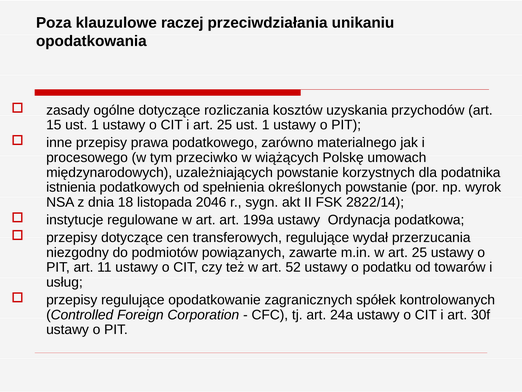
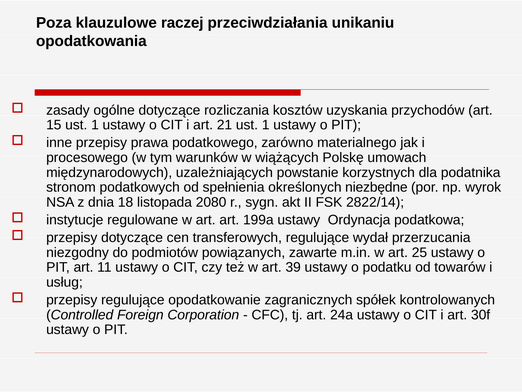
i art 25: 25 -> 21
przeciwko: przeciwko -> warunków
istnienia: istnienia -> stronom
określonych powstanie: powstanie -> niezbędne
2046: 2046 -> 2080
52: 52 -> 39
